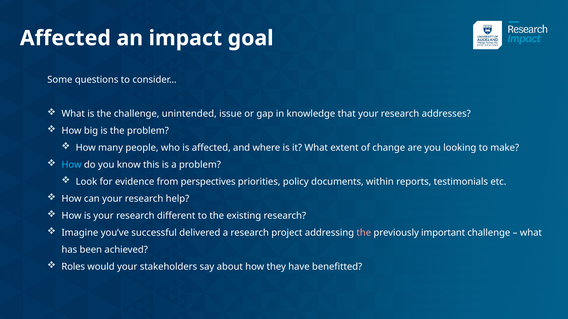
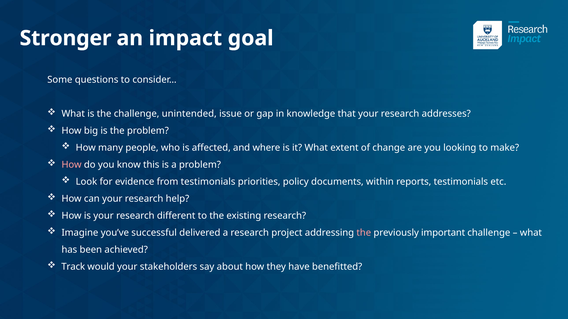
Affected at (65, 38): Affected -> Stronger
How at (72, 165) colour: light blue -> pink
from perspectives: perspectives -> testimonials
Roles: Roles -> Track
